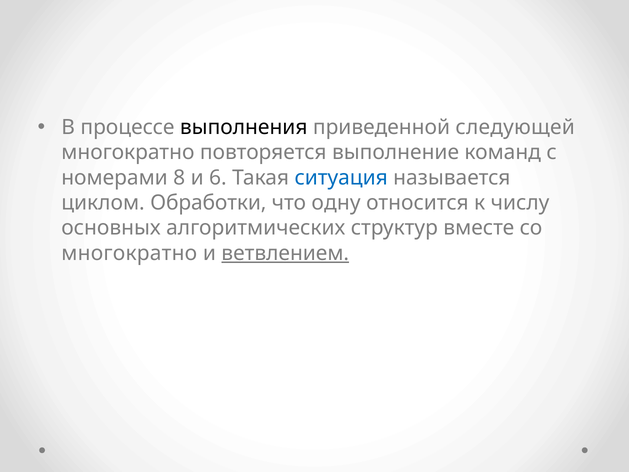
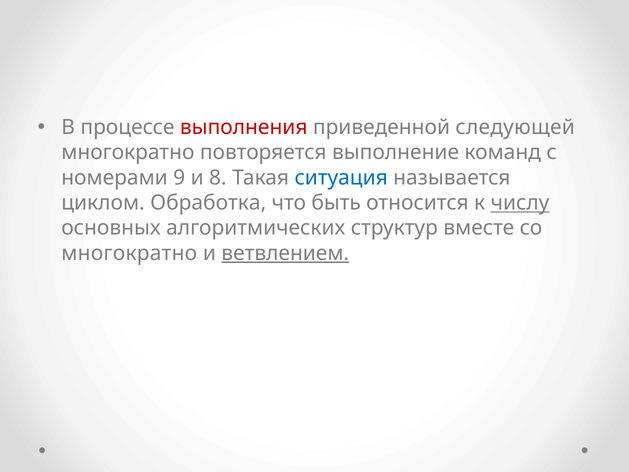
выполнения colour: black -> red
8: 8 -> 9
6: 6 -> 8
Обработки: Обработки -> Обработка
одну: одну -> быть
числу underline: none -> present
